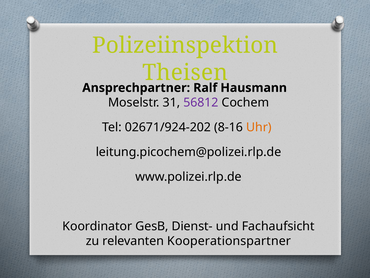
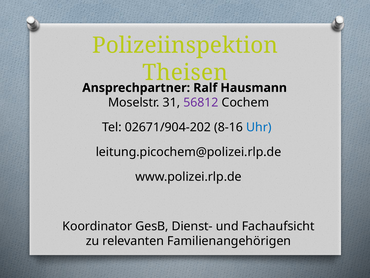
02671/924-202: 02671/924-202 -> 02671/904-202
Uhr colour: orange -> blue
Kooperationspartner: Kooperationspartner -> Familienangehörigen
